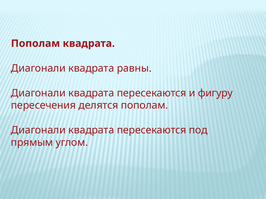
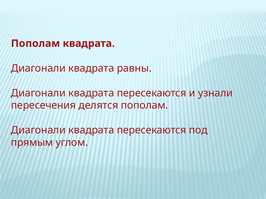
фигуру: фигуру -> узнали
